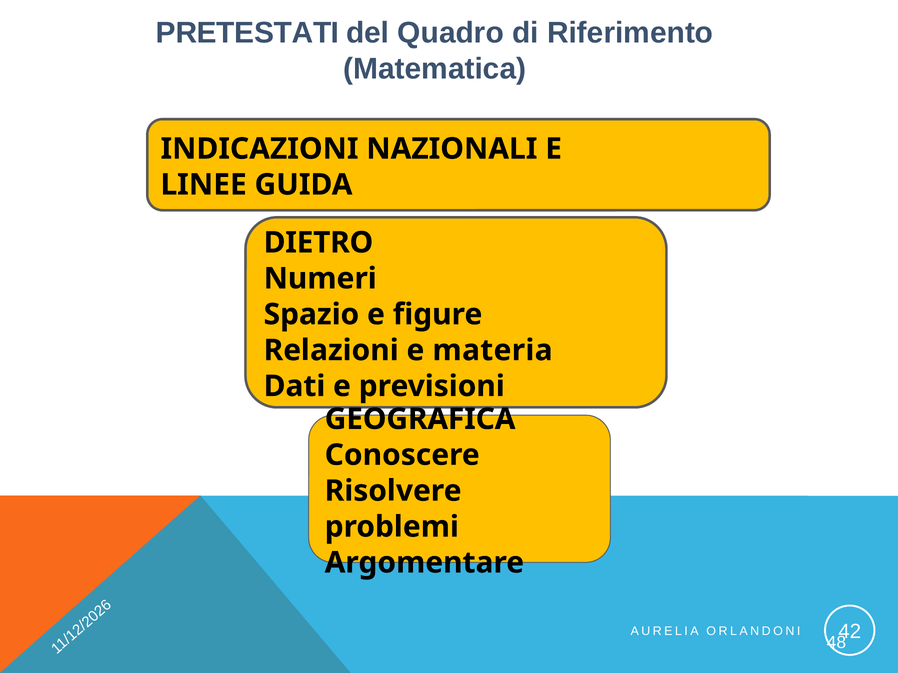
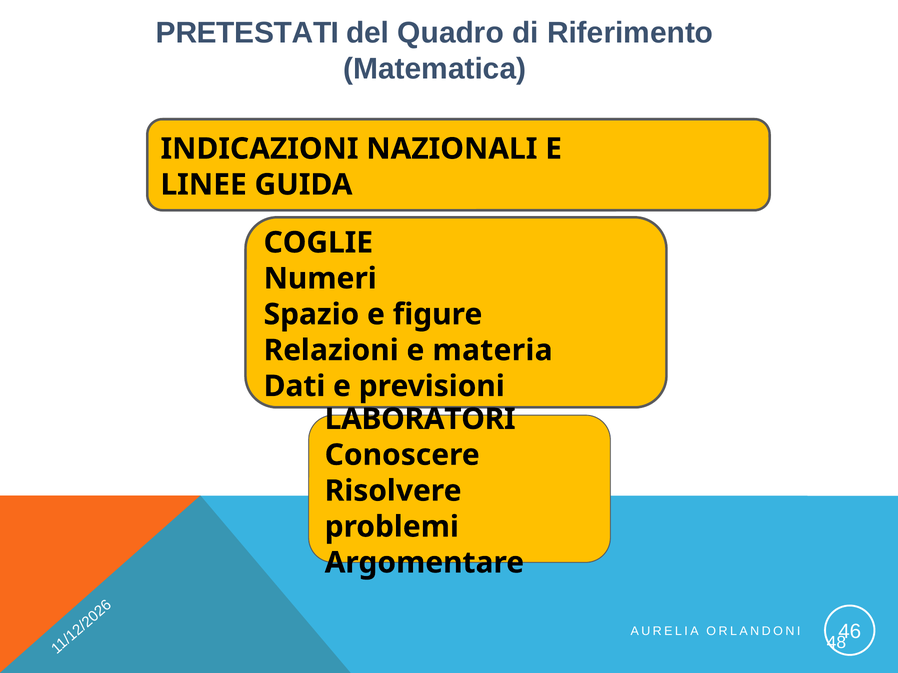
DIETRO: DIETRO -> COGLIE
GEOGRAFICA: GEOGRAFICA -> LABORATORI
42: 42 -> 46
